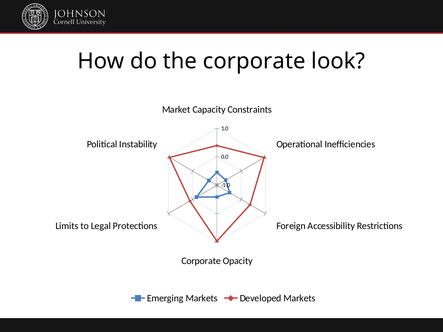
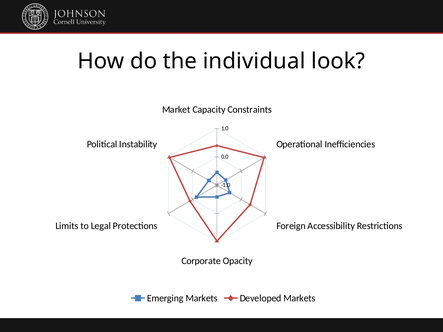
the corporate: corporate -> individual
